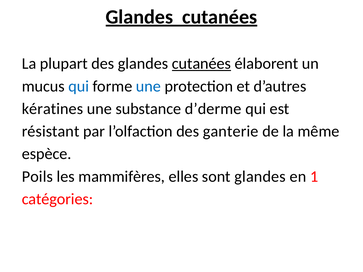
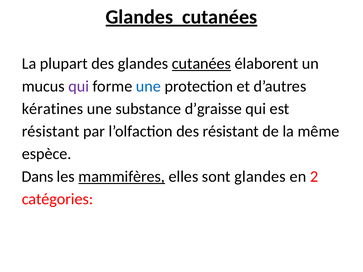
qui at (79, 86) colour: blue -> purple
d’derme: d’derme -> d’graisse
des ganterie: ganterie -> résistant
Poils: Poils -> Dans
mammifères underline: none -> present
1: 1 -> 2
